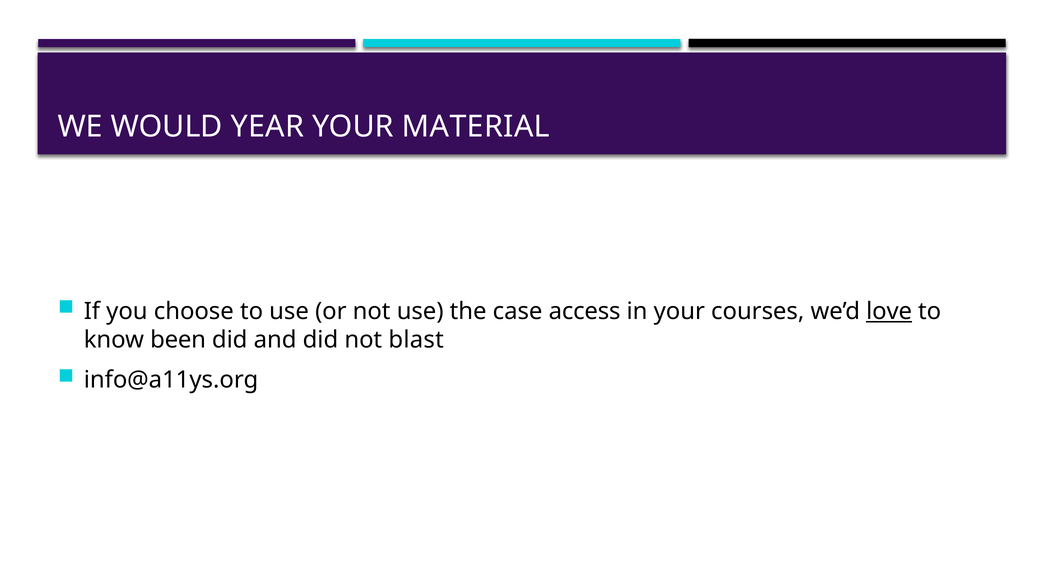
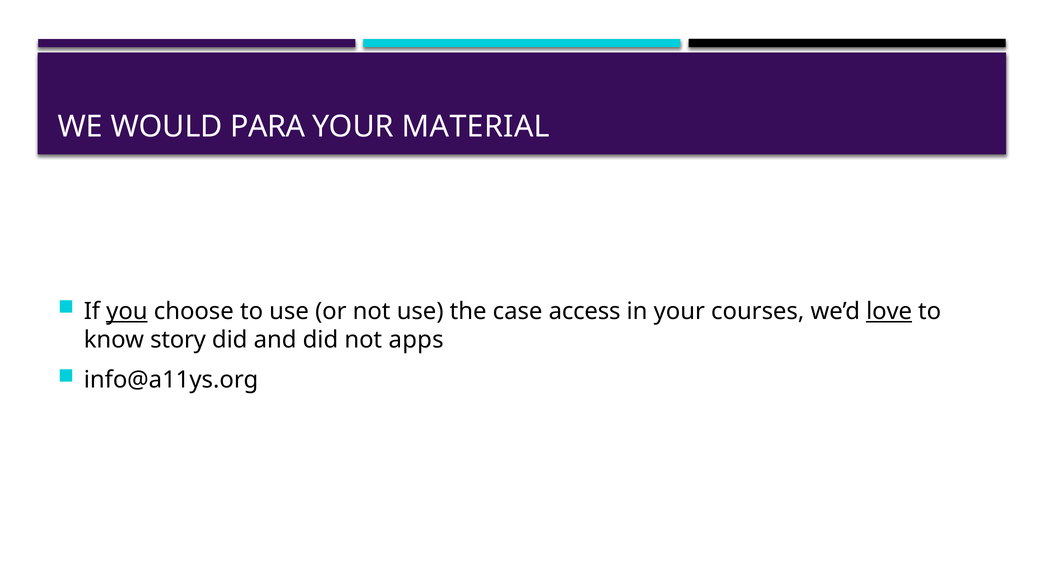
YEAR: YEAR -> PARA
you underline: none -> present
been: been -> story
blast: blast -> apps
